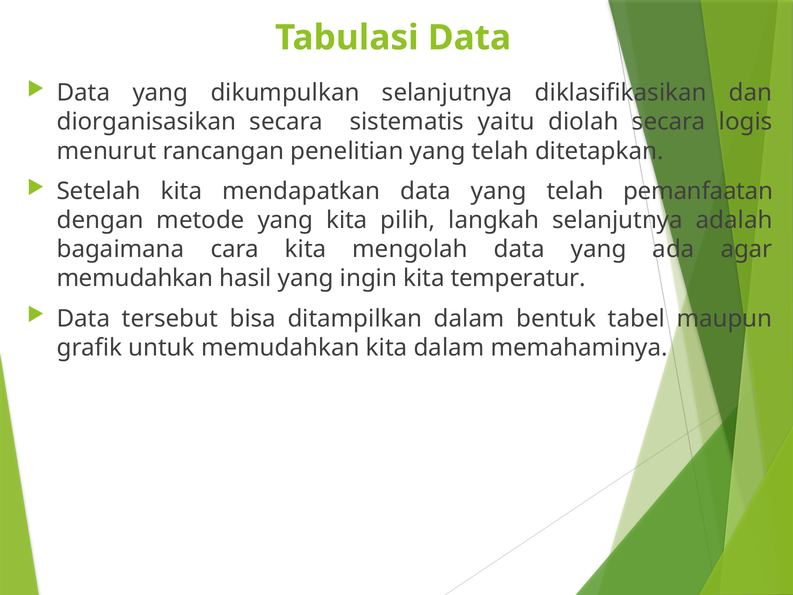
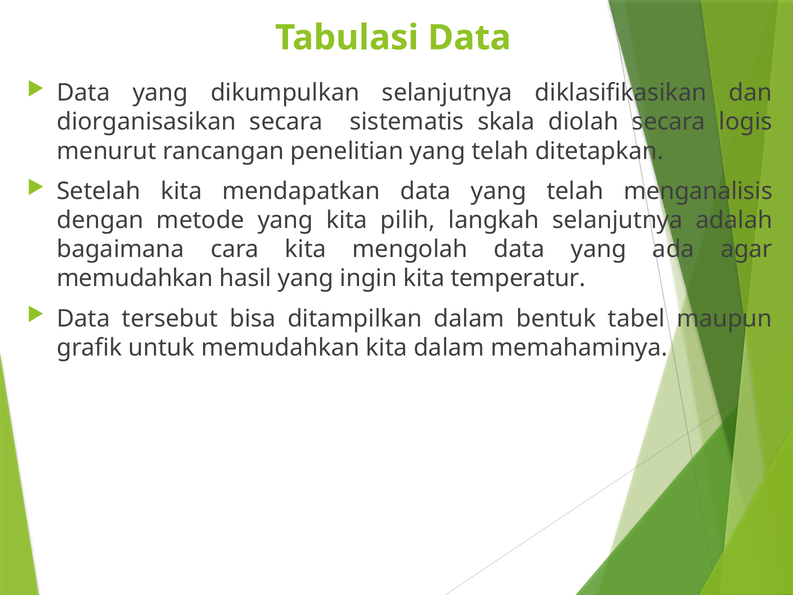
yaitu: yaitu -> skala
pemanfaatan: pemanfaatan -> menganalisis
